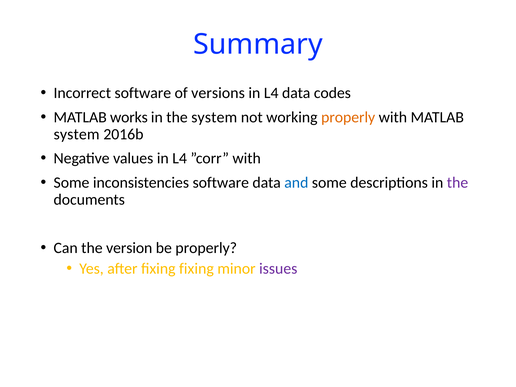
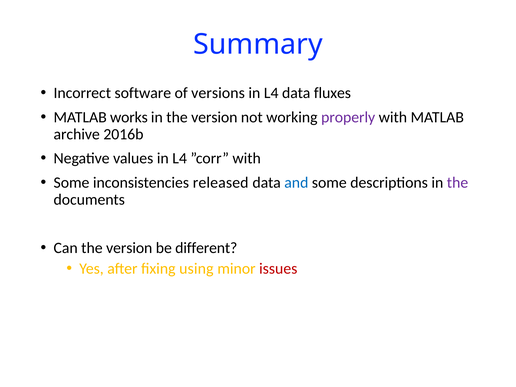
codes: codes -> fluxes
in the system: system -> version
properly at (348, 117) colour: orange -> purple
system at (77, 134): system -> archive
inconsistencies software: software -> released
be properly: properly -> different
fixing fixing: fixing -> using
issues colour: purple -> red
